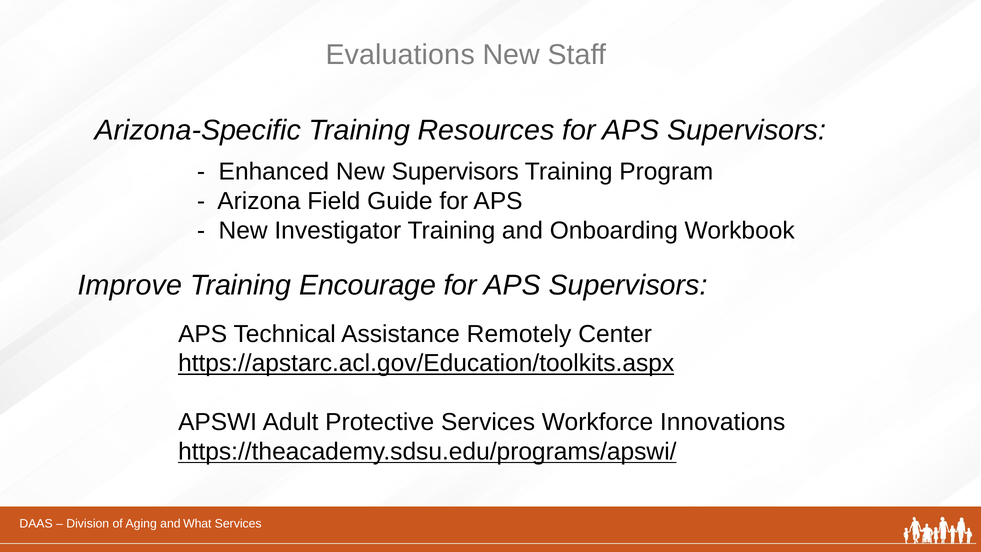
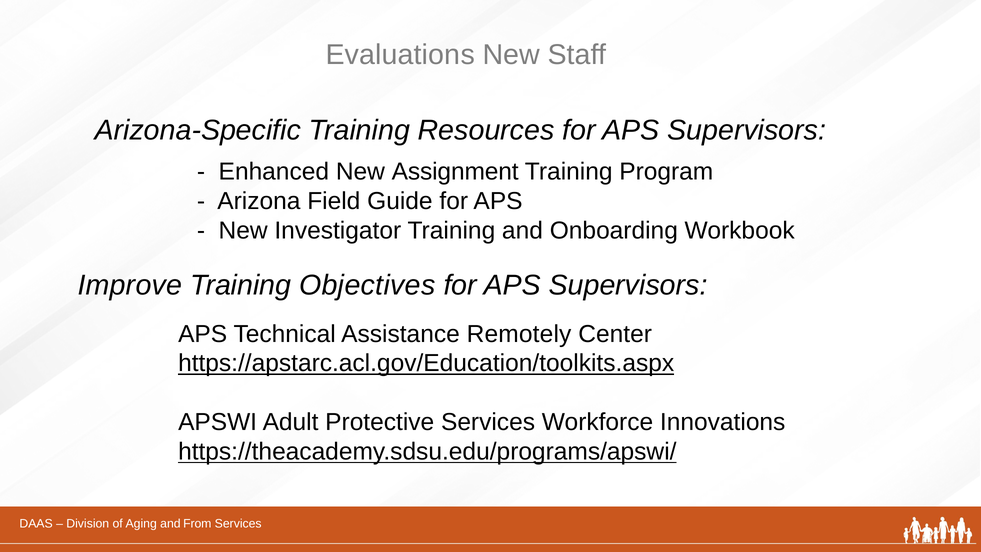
New Supervisors: Supervisors -> Assignment
Encourage: Encourage -> Objectives
What: What -> From
